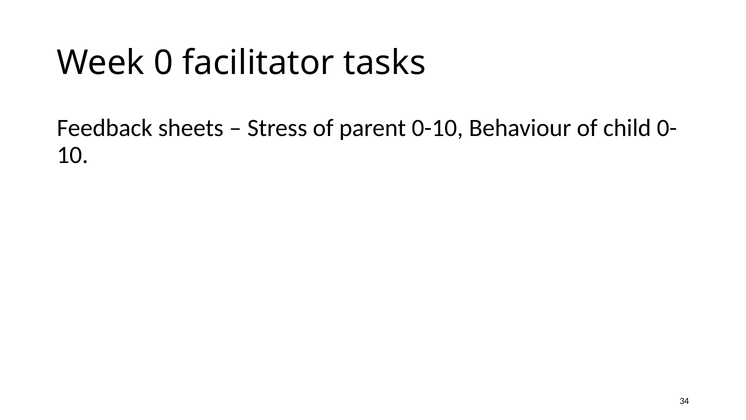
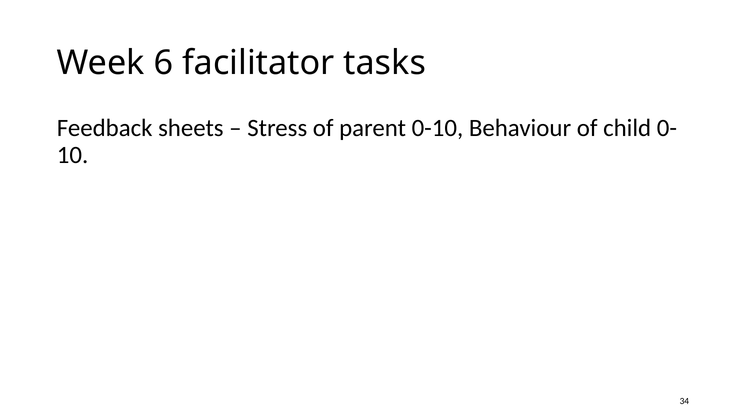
0: 0 -> 6
